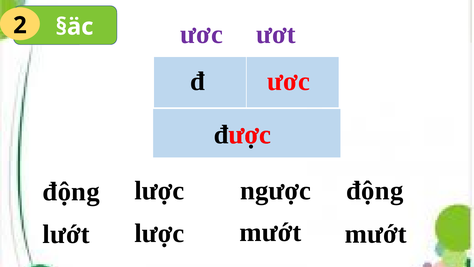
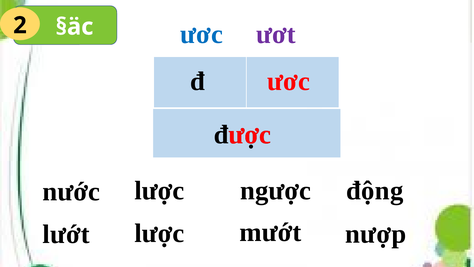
ươc at (202, 34) colour: purple -> blue
động at (71, 191): động -> nước
mướt mướt: mướt -> nượp
